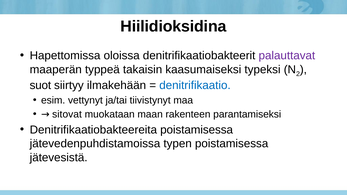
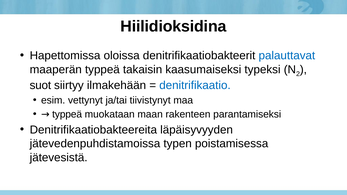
palauttavat colour: purple -> blue
sitovat at (67, 114): sitovat -> typpeä
Denitrifikaatiobakteereita poistamisessa: poistamisessa -> läpäisyvyyden
